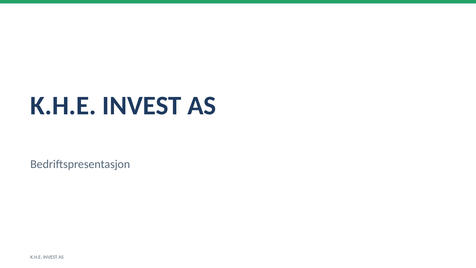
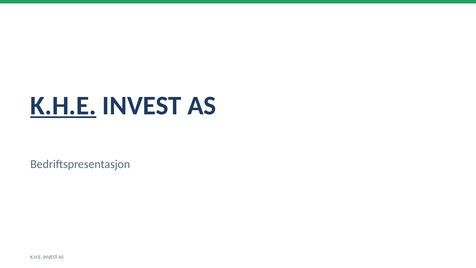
K.H.E at (63, 106) underline: none -> present
